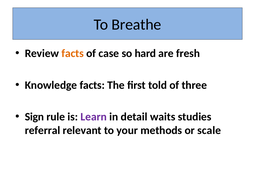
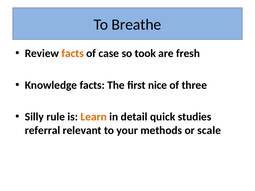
hard: hard -> took
told: told -> nice
Sign: Sign -> Silly
Learn colour: purple -> orange
waits: waits -> quick
